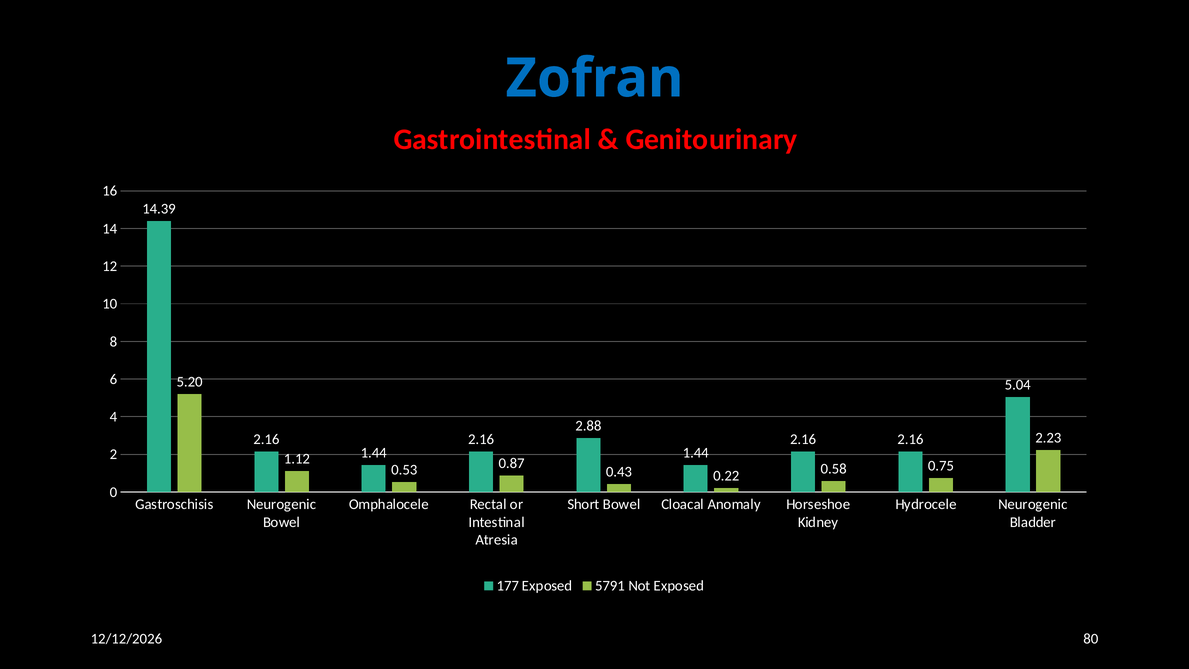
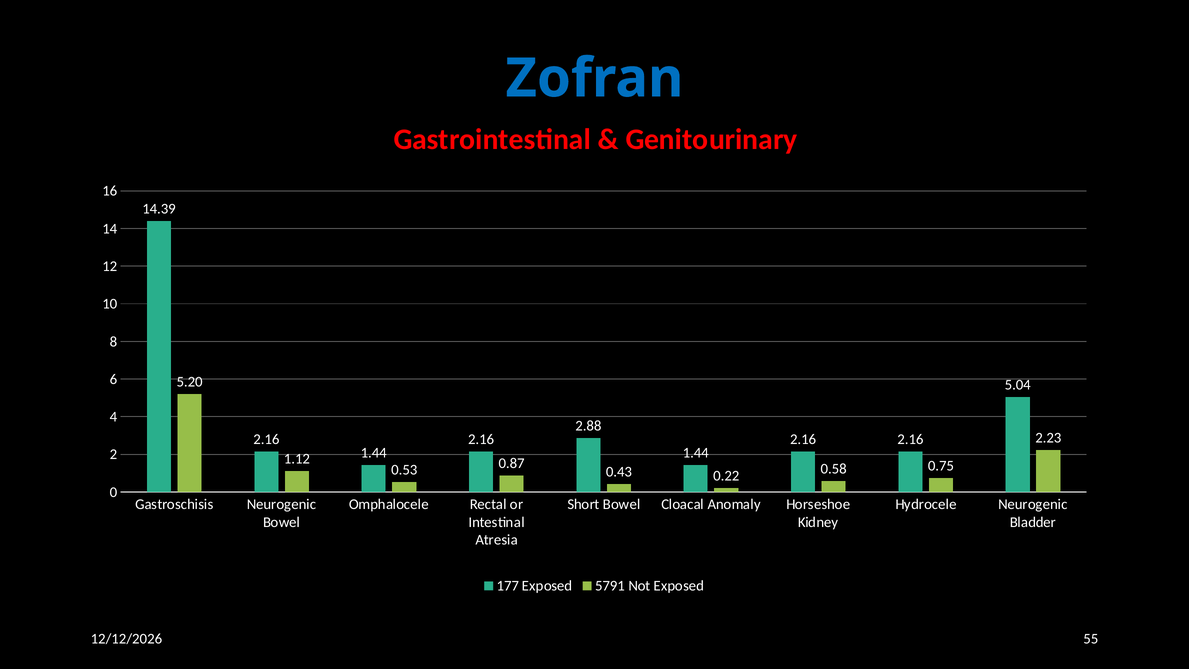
80: 80 -> 55
